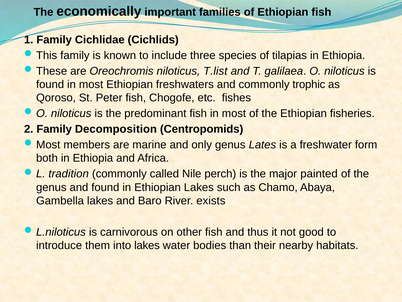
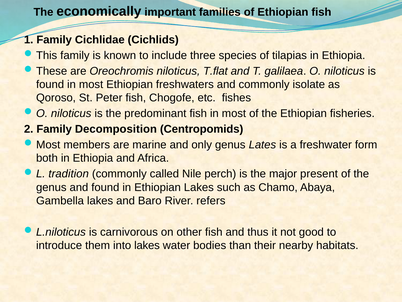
T.list: T.list -> T.flat
trophic: trophic -> isolate
painted: painted -> present
exists: exists -> refers
